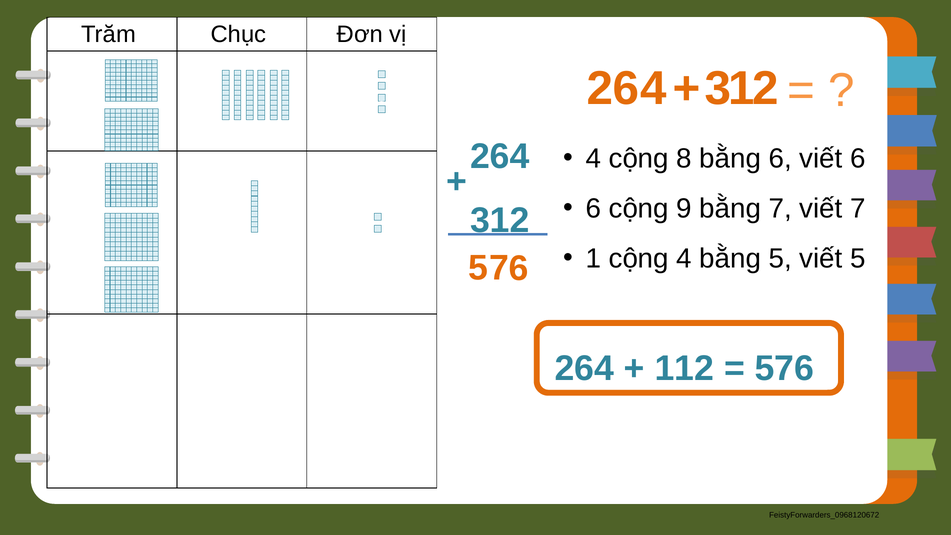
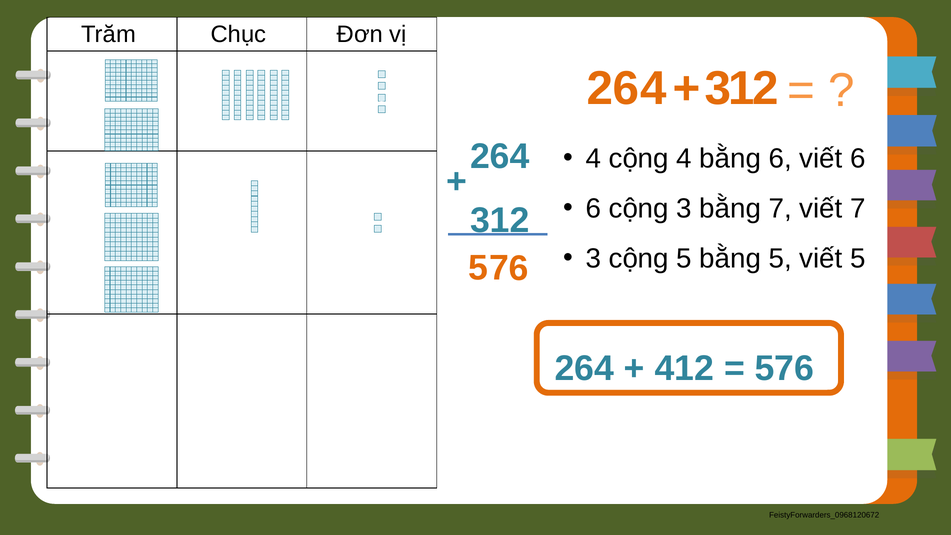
cộng 8: 8 -> 4
cộng 9: 9 -> 3
1 at (593, 259): 1 -> 3
cộng 4: 4 -> 5
112: 112 -> 412
